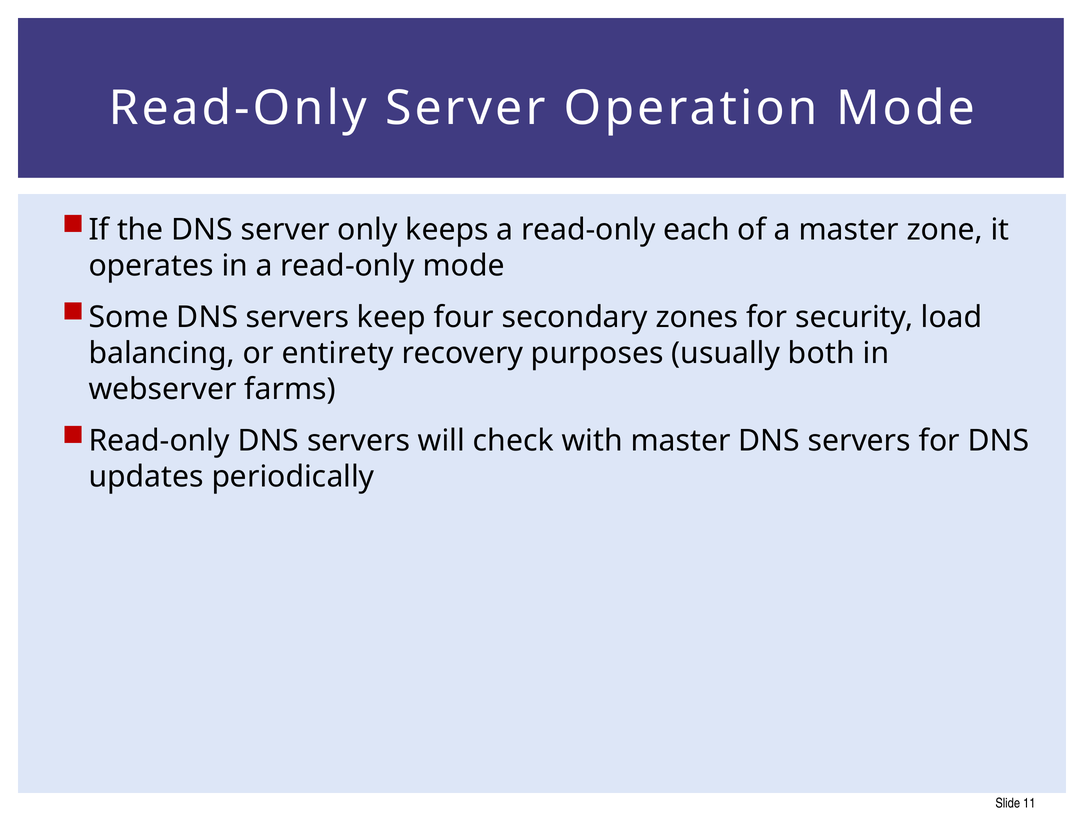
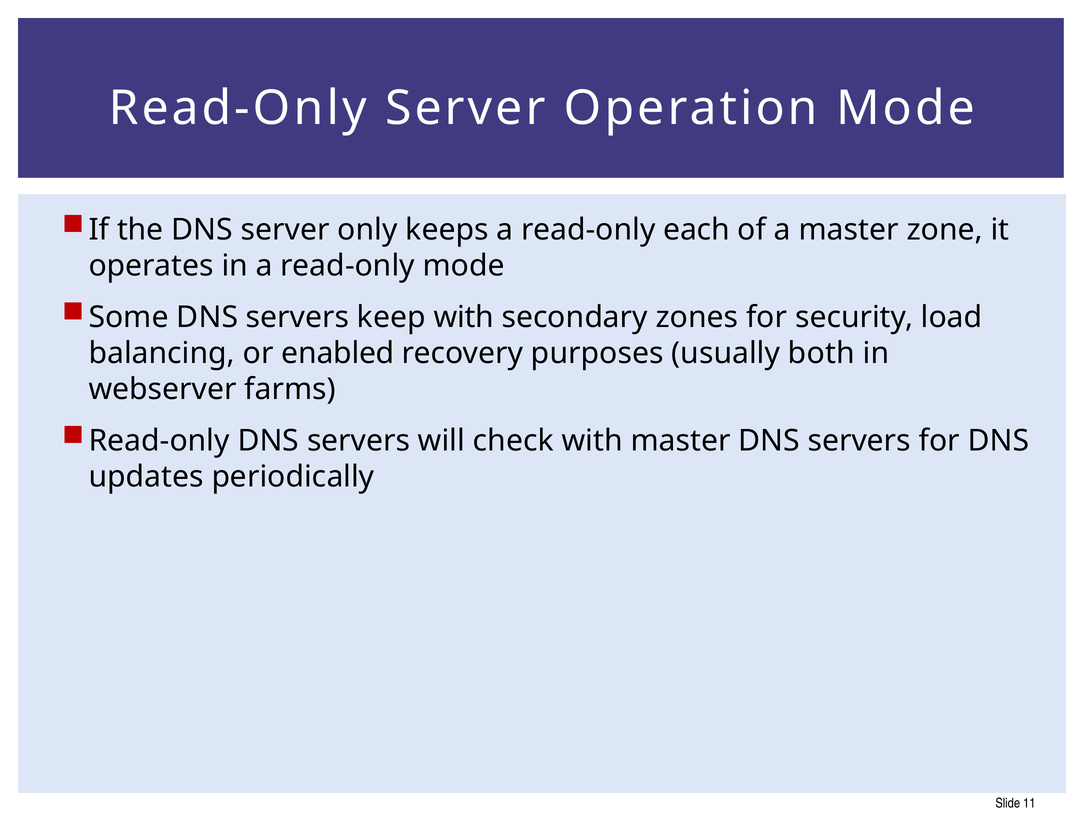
keep four: four -> with
entirety: entirety -> enabled
